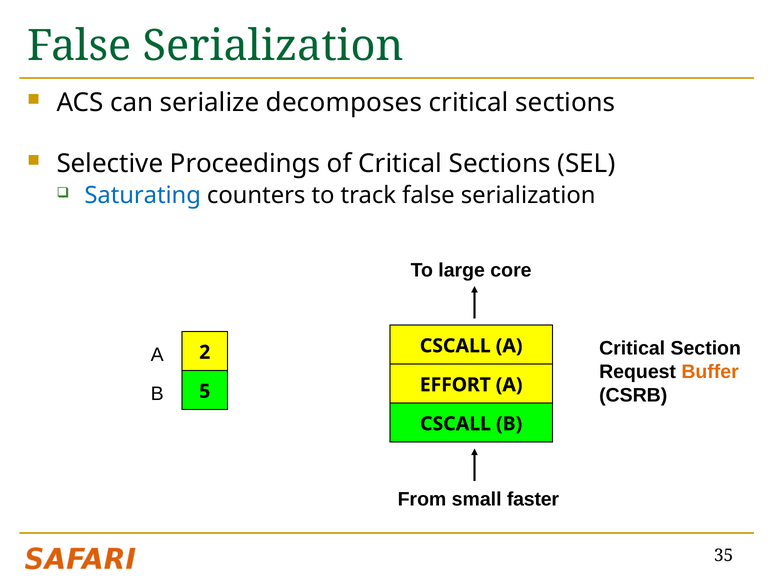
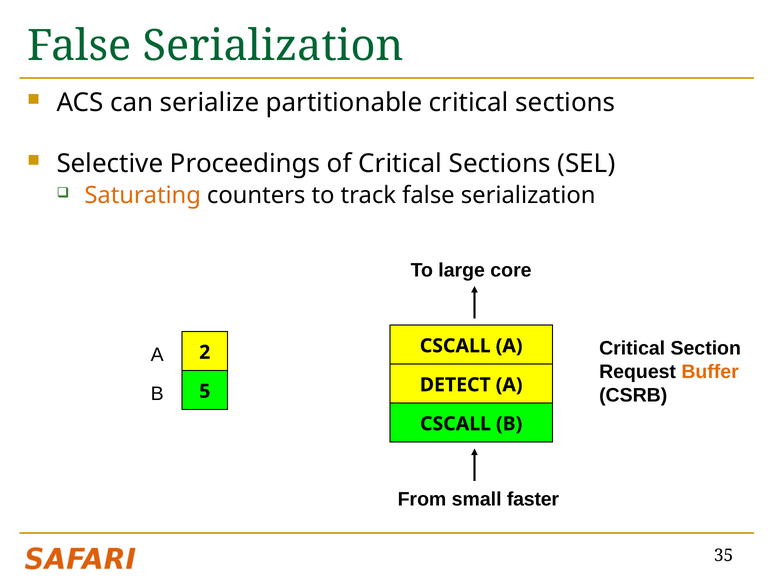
decomposes: decomposes -> partitionable
Saturating colour: blue -> orange
EFFORT: EFFORT -> DETECT
